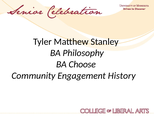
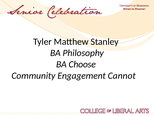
History: History -> Cannot
